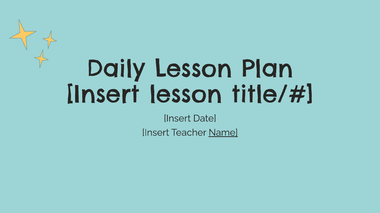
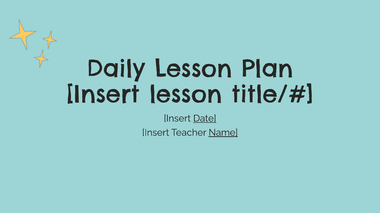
Date underline: none -> present
